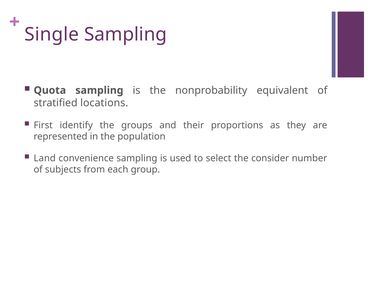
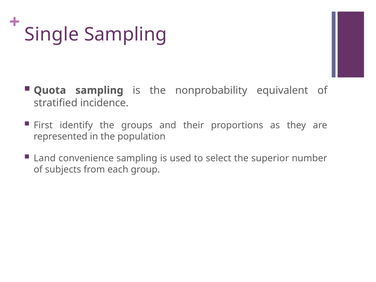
locations: locations -> incidence
consider: consider -> superior
